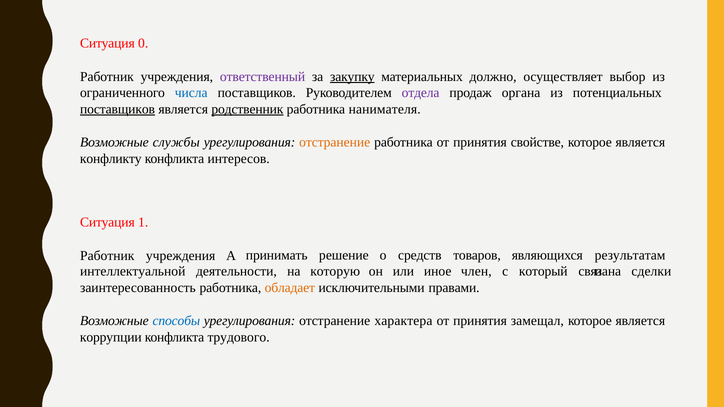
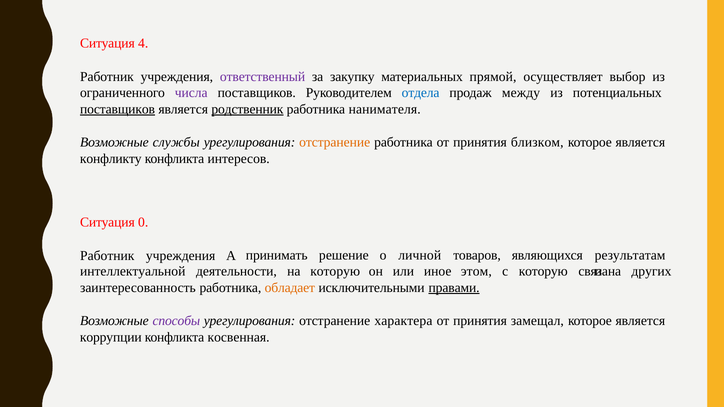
0: 0 -> 4
закупку underline: present -> none
должно: должно -> прямой
числа colour: blue -> purple
отдела colour: purple -> blue
органа: органа -> между
свойстве: свойстве -> близком
1: 1 -> 0
средств: средств -> личной
член: член -> этом
с который: который -> которую
сделки: сделки -> других
правами underline: none -> present
способы colour: blue -> purple
трудового: трудового -> косвенная
